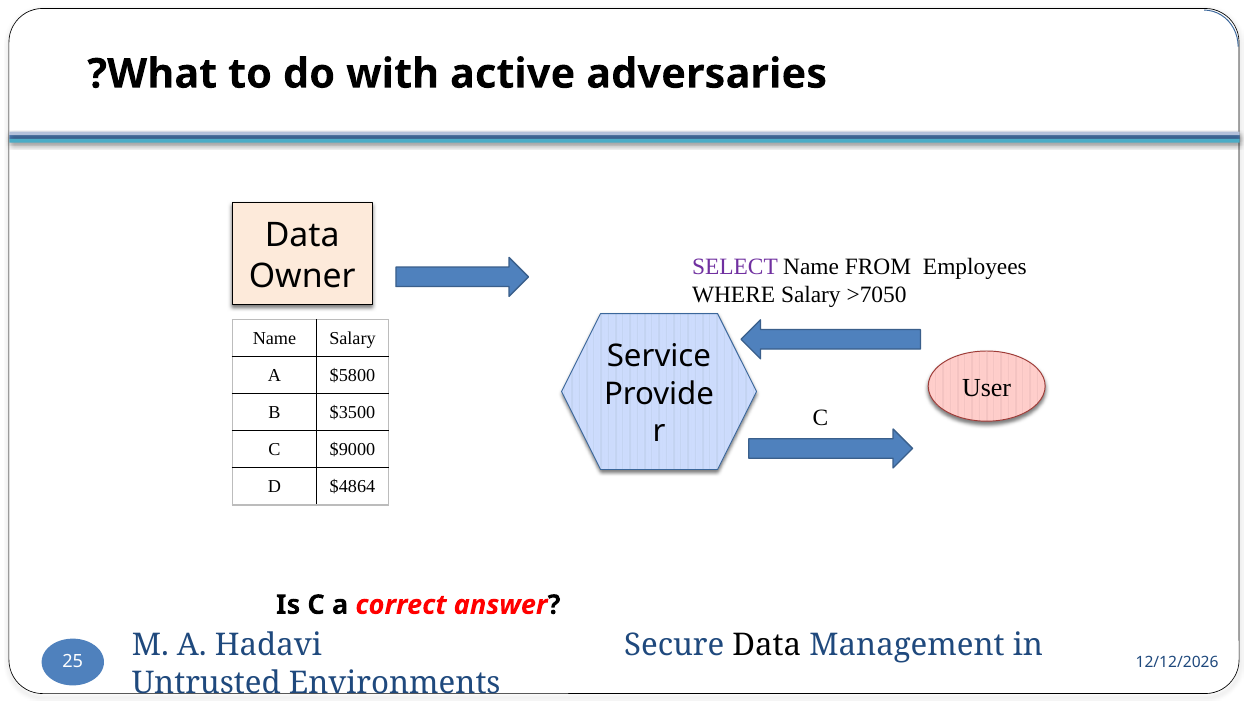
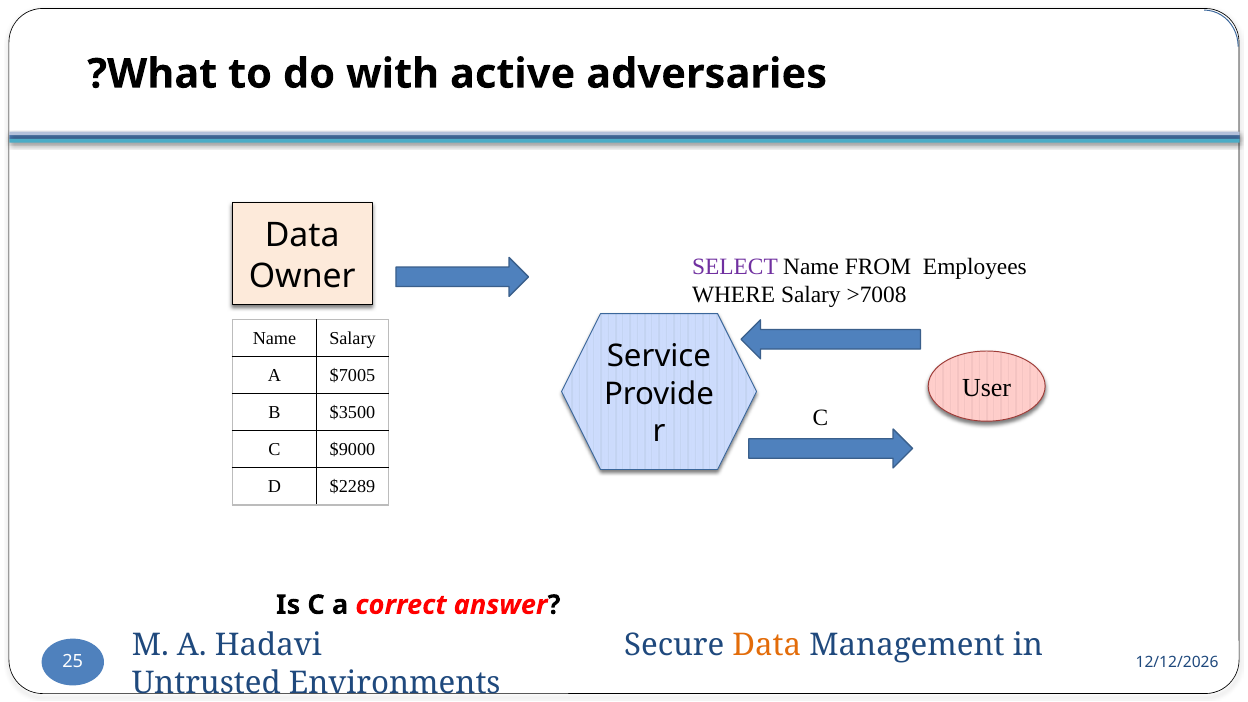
>7050: >7050 -> >7008
$5800: $5800 -> $7005
$4864: $4864 -> $2289
Data at (767, 645) colour: black -> orange
